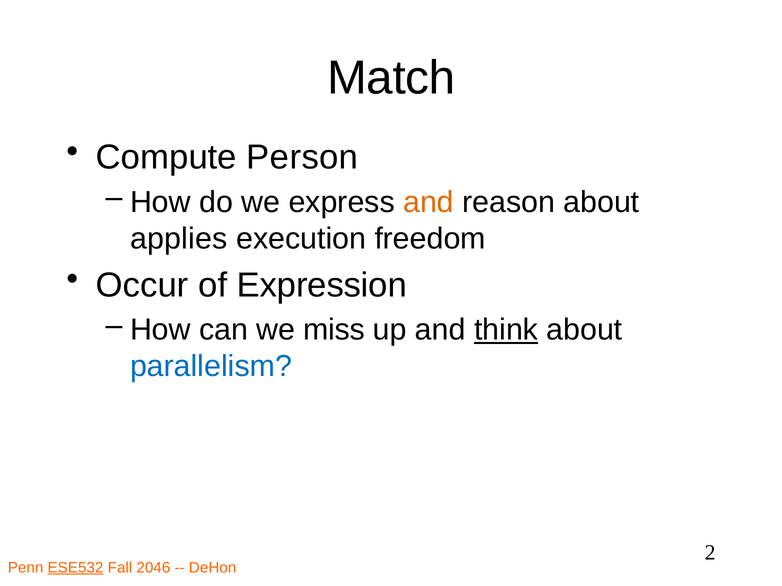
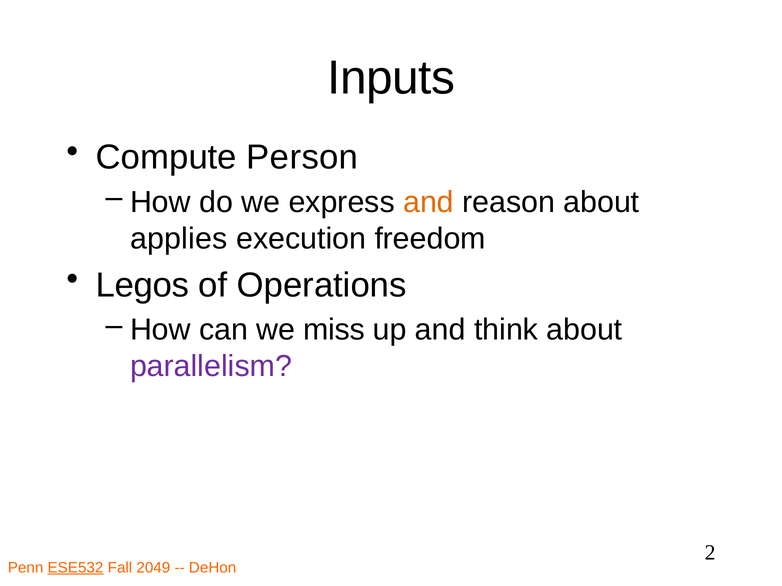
Match: Match -> Inputs
Occur: Occur -> Legos
Expression: Expression -> Operations
think underline: present -> none
parallelism colour: blue -> purple
2046: 2046 -> 2049
